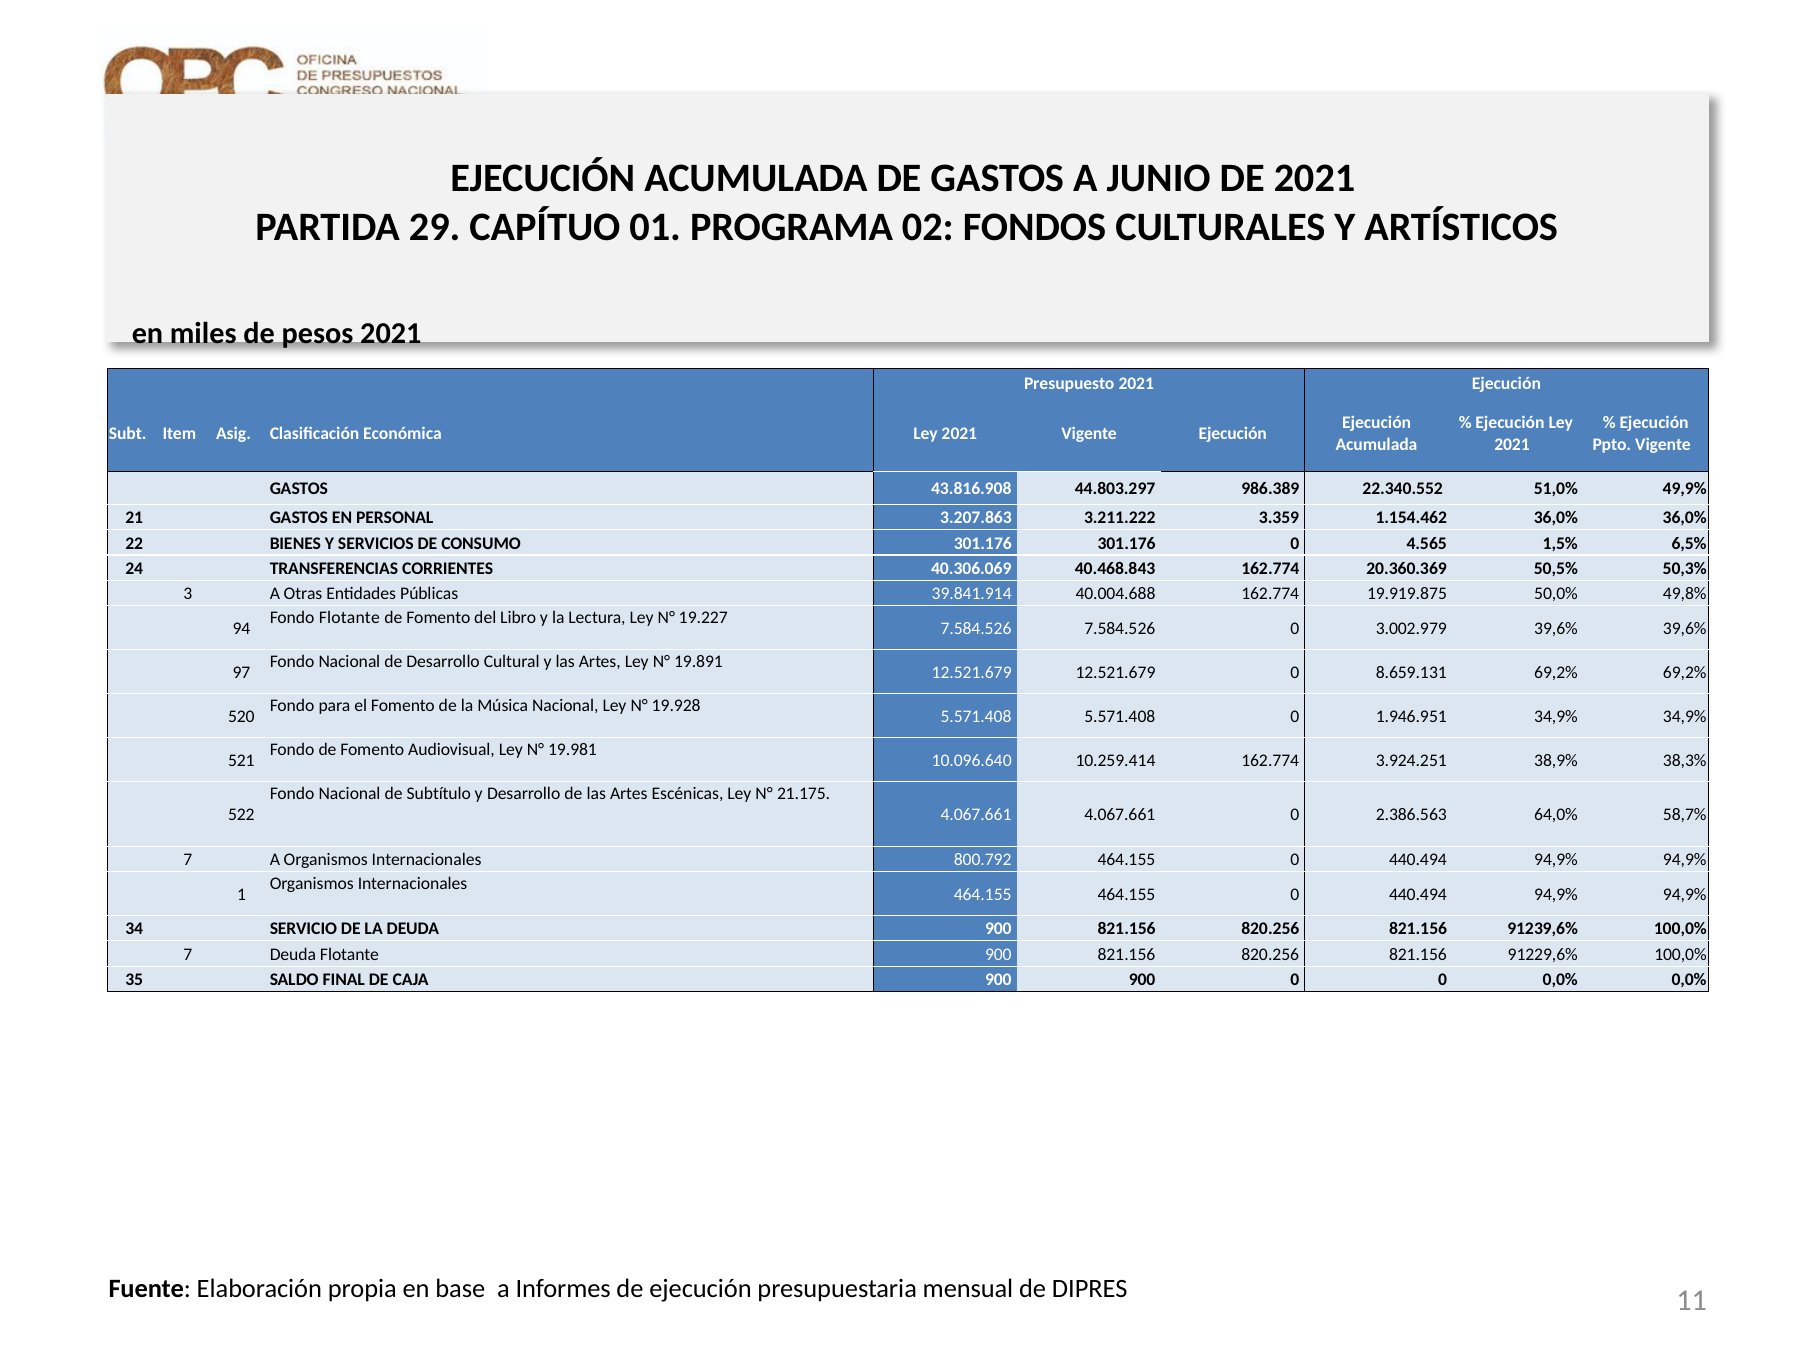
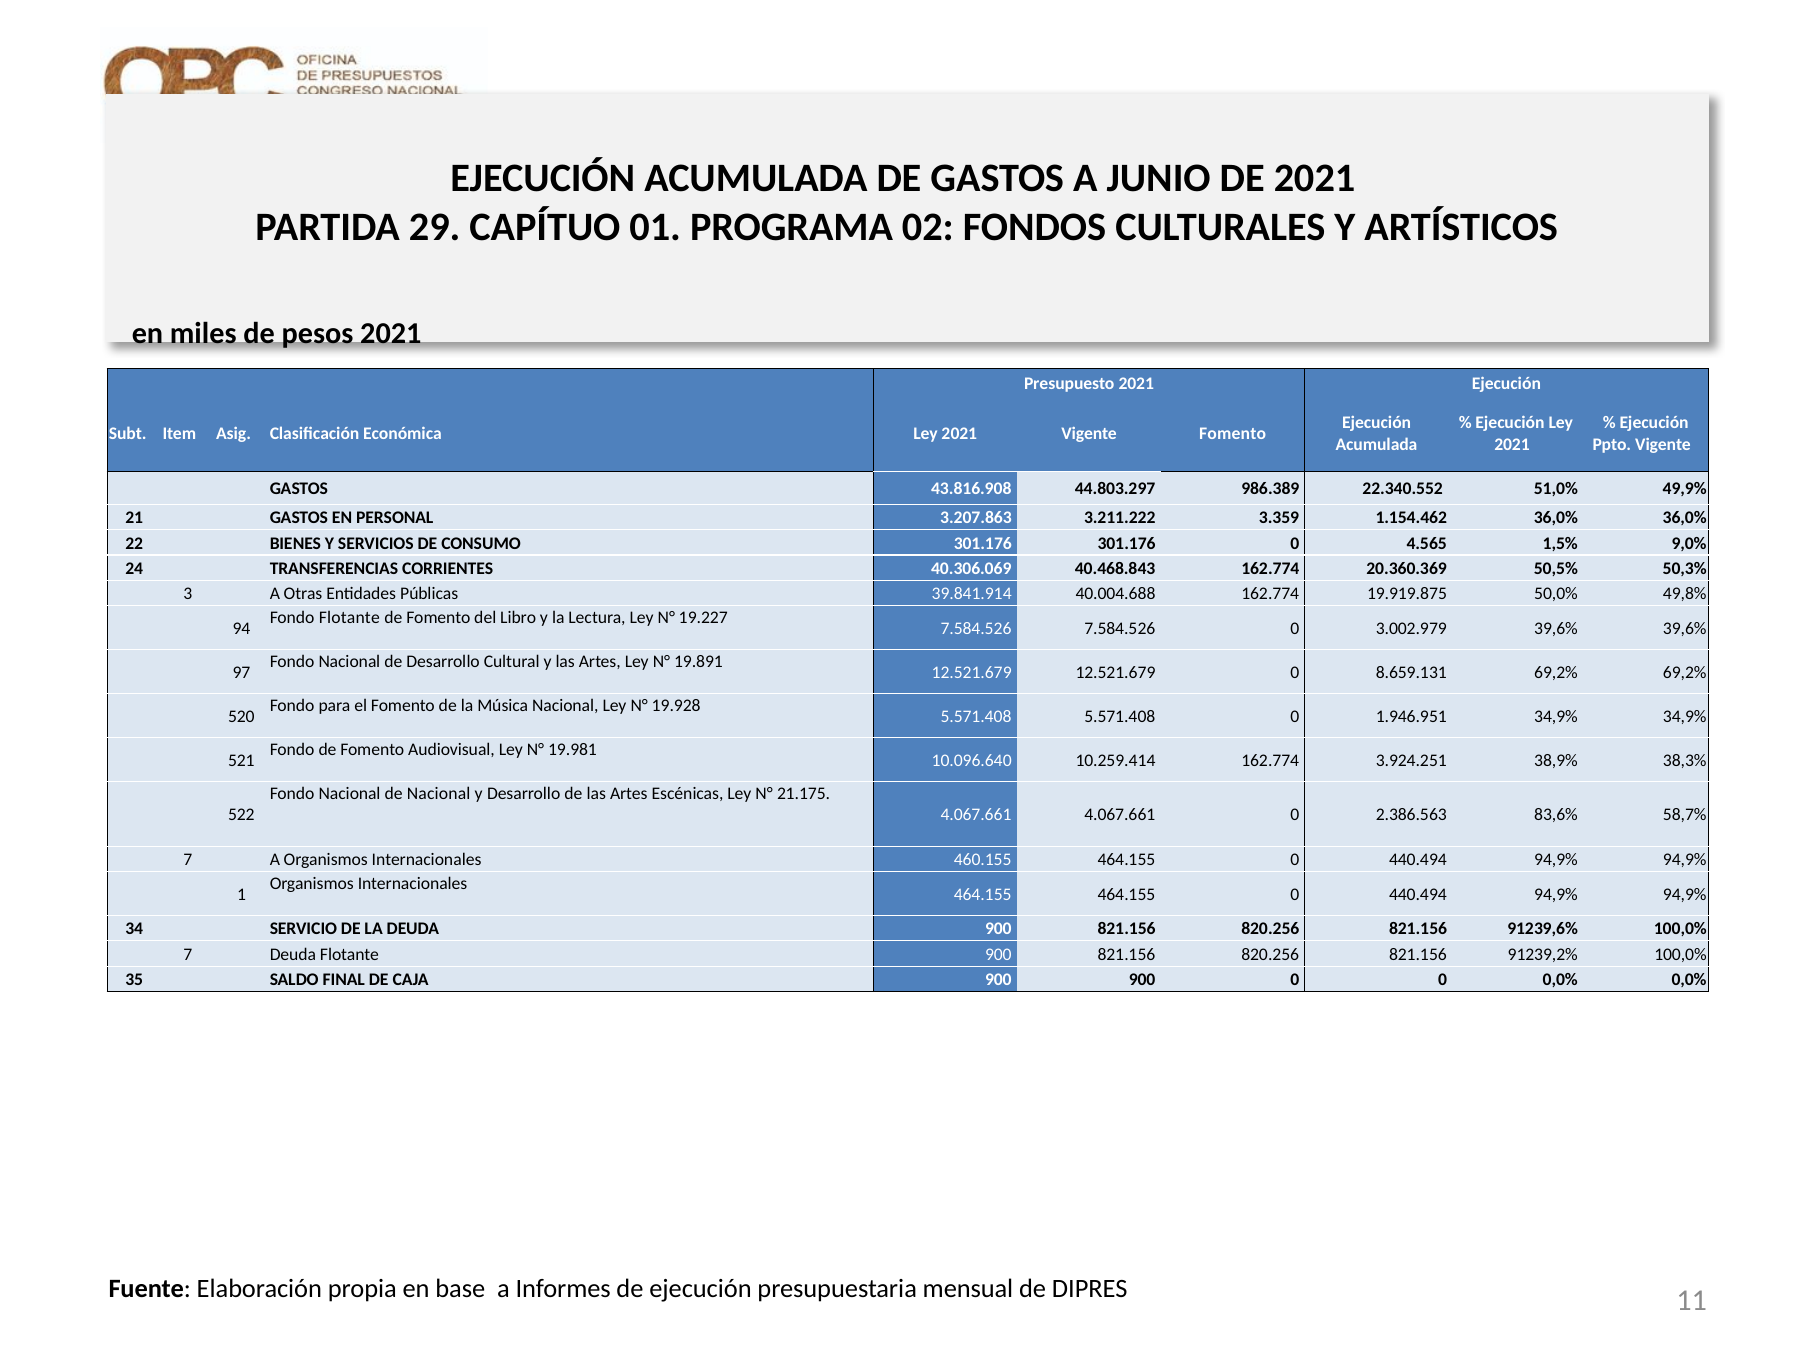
Vigente Ejecución: Ejecución -> Fomento
6,5%: 6,5% -> 9,0%
de Subtítulo: Subtítulo -> Nacional
64,0%: 64,0% -> 83,6%
800.792: 800.792 -> 460.155
91229,6%: 91229,6% -> 91239,2%
